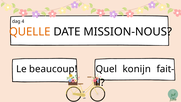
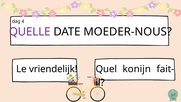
QUELLE colour: orange -> purple
MISSION-NOUS: MISSION-NOUS -> MOEDER-NOUS
beaucoup: beaucoup -> vriendelijk
